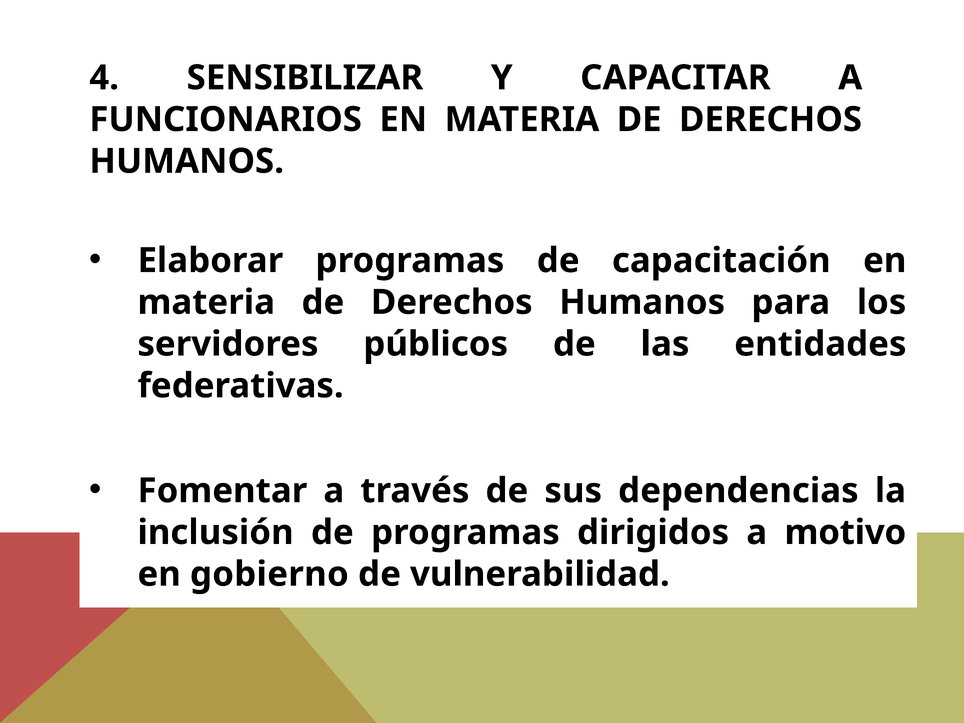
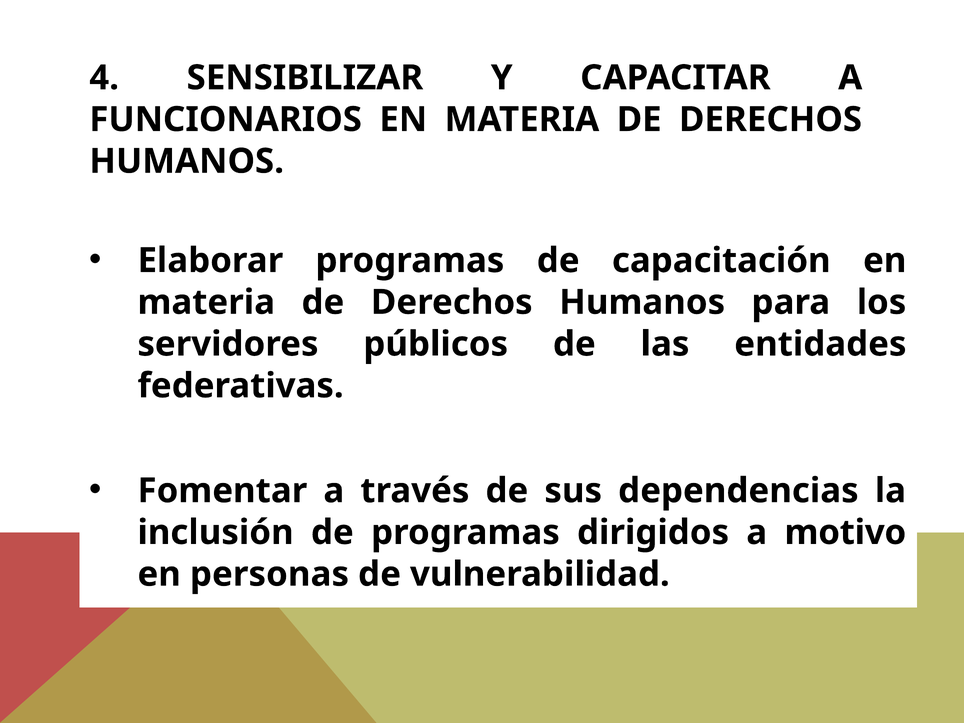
gobierno: gobierno -> personas
